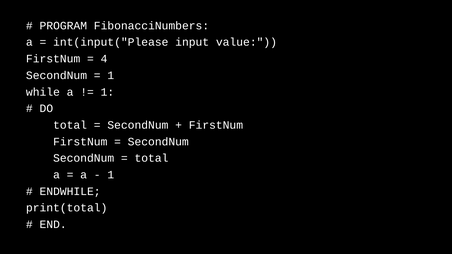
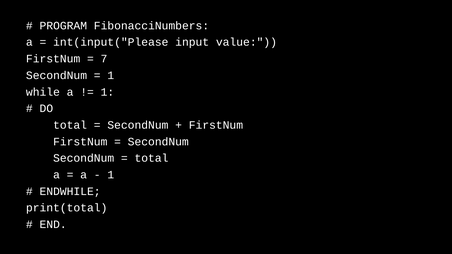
4: 4 -> 7
